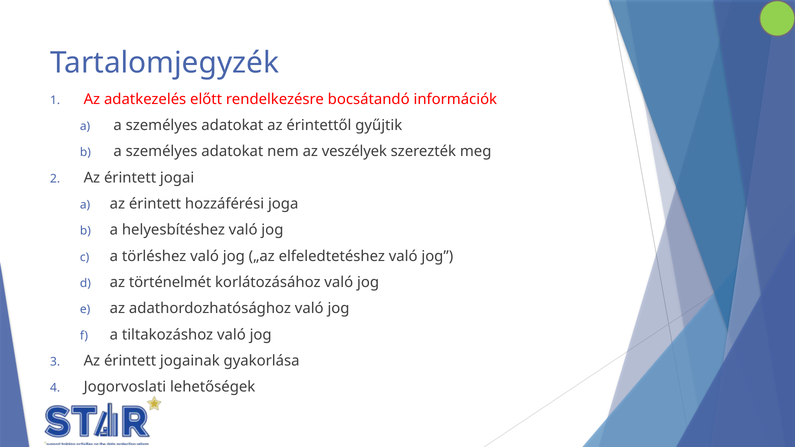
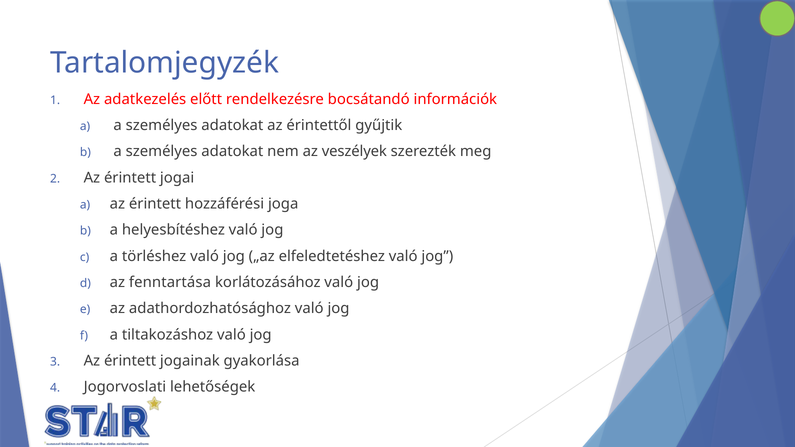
történelmét: történelmét -> fenntartása
